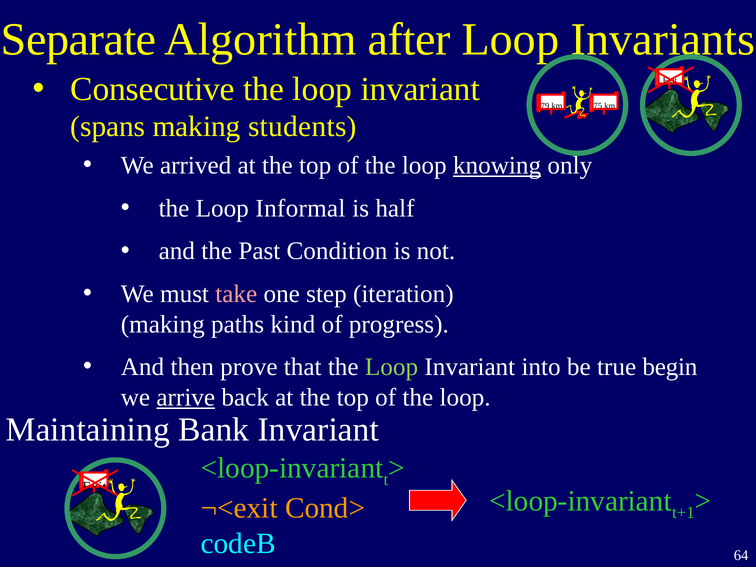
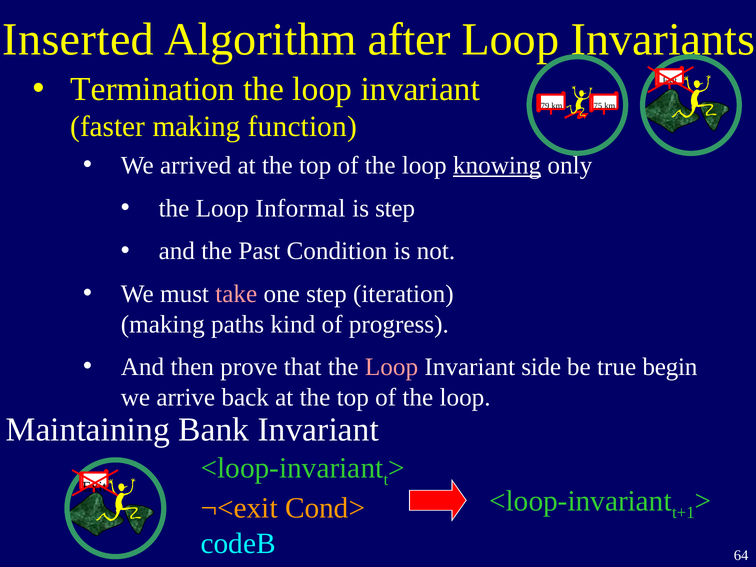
Separate: Separate -> Inserted
Consecutive: Consecutive -> Termination
spans: spans -> faster
students: students -> function
is half: half -> step
Loop at (392, 367) colour: light green -> pink
into: into -> side
arrive underline: present -> none
